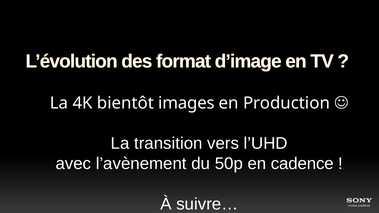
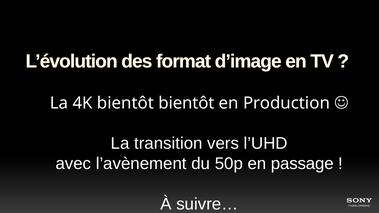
bientôt images: images -> bientôt
cadence: cadence -> passage
